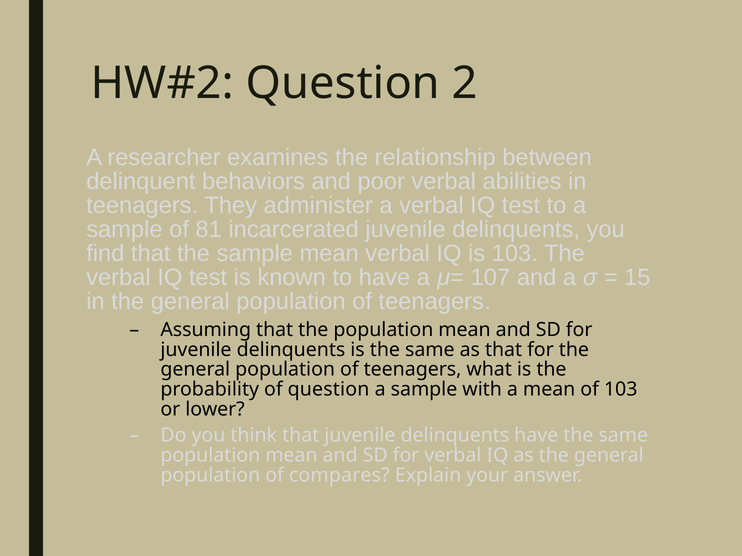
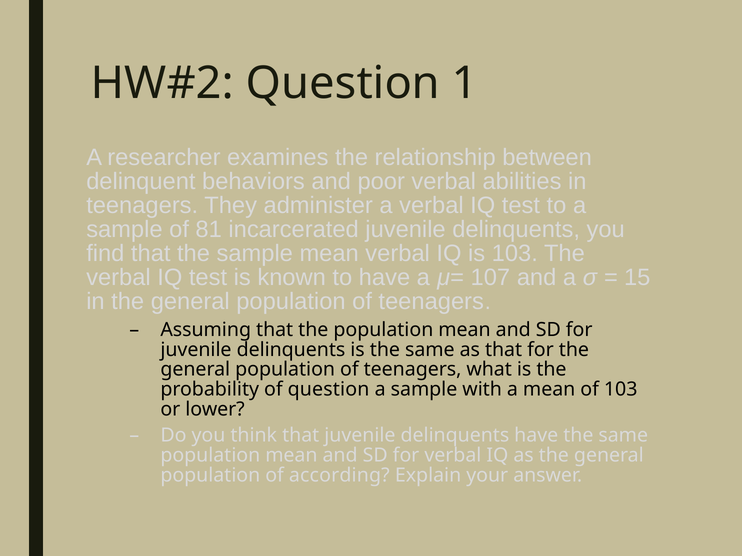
2: 2 -> 1
compares: compares -> according
